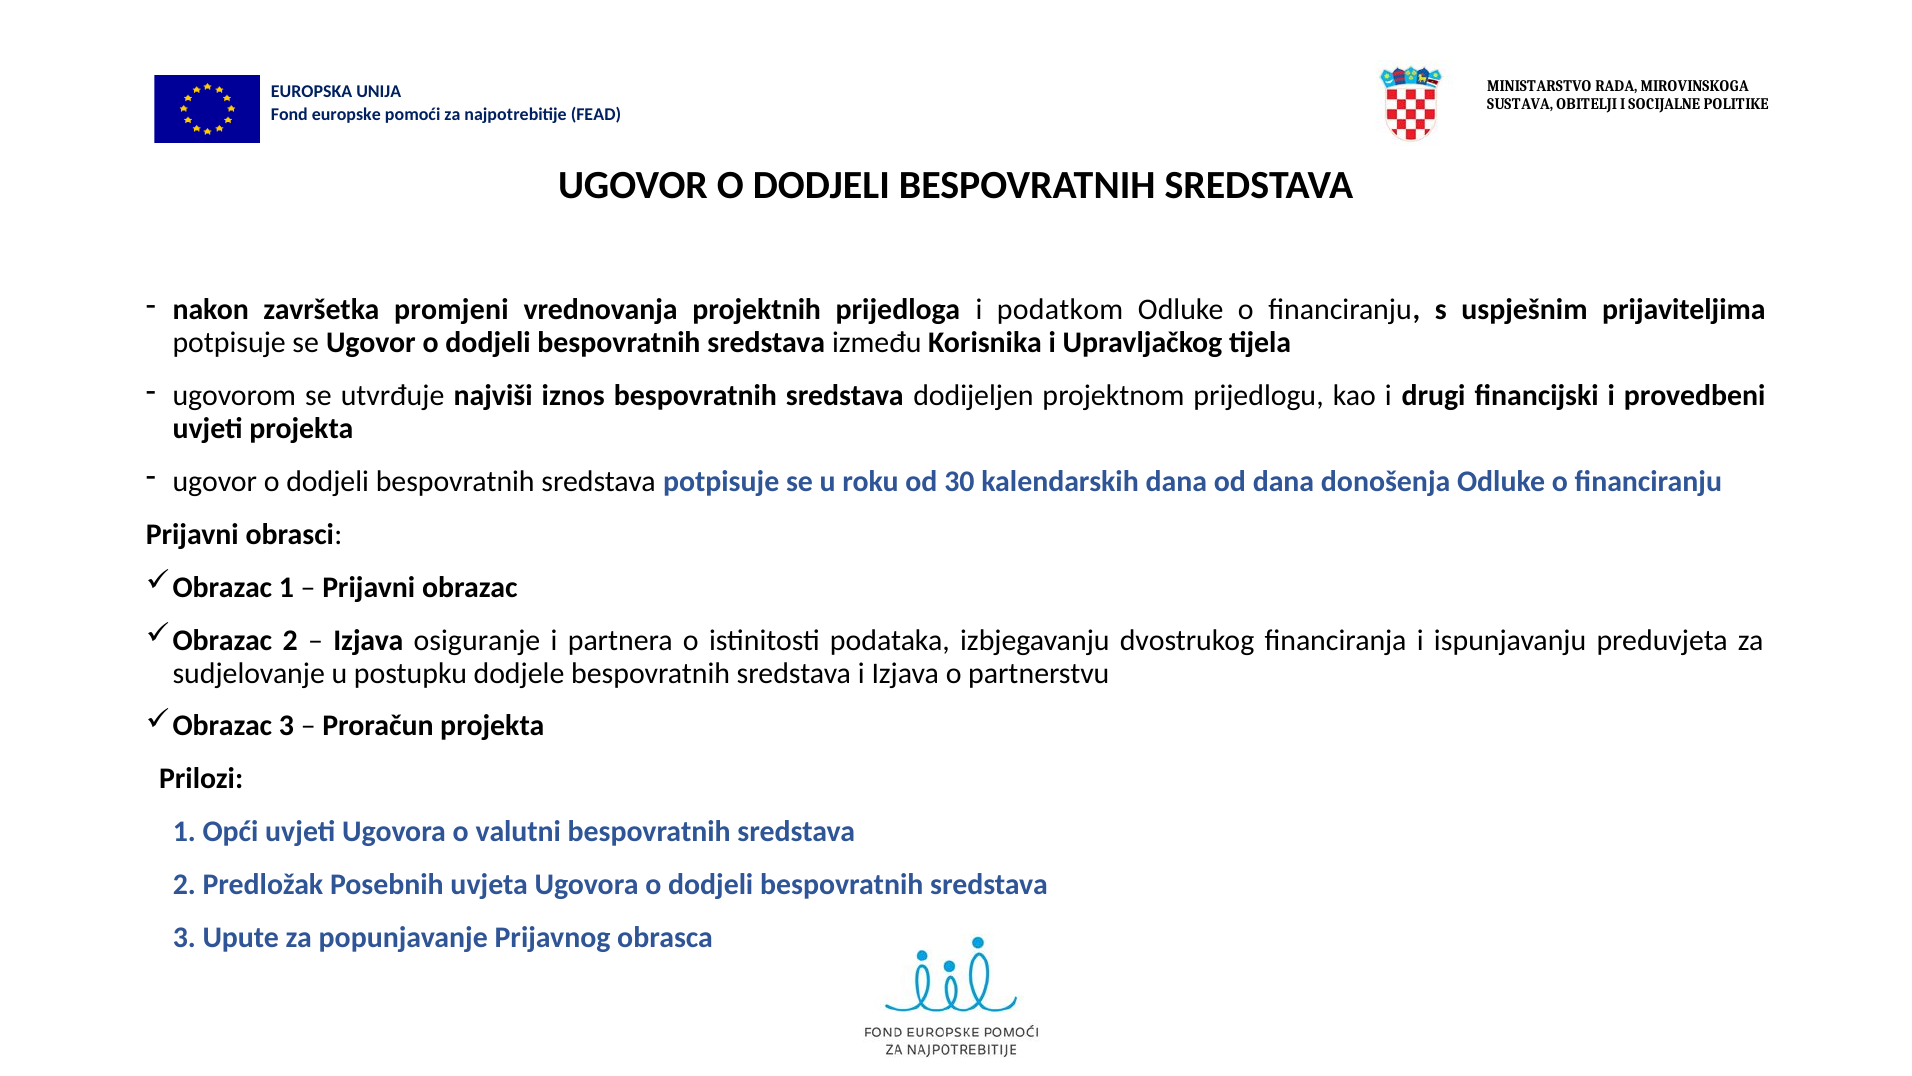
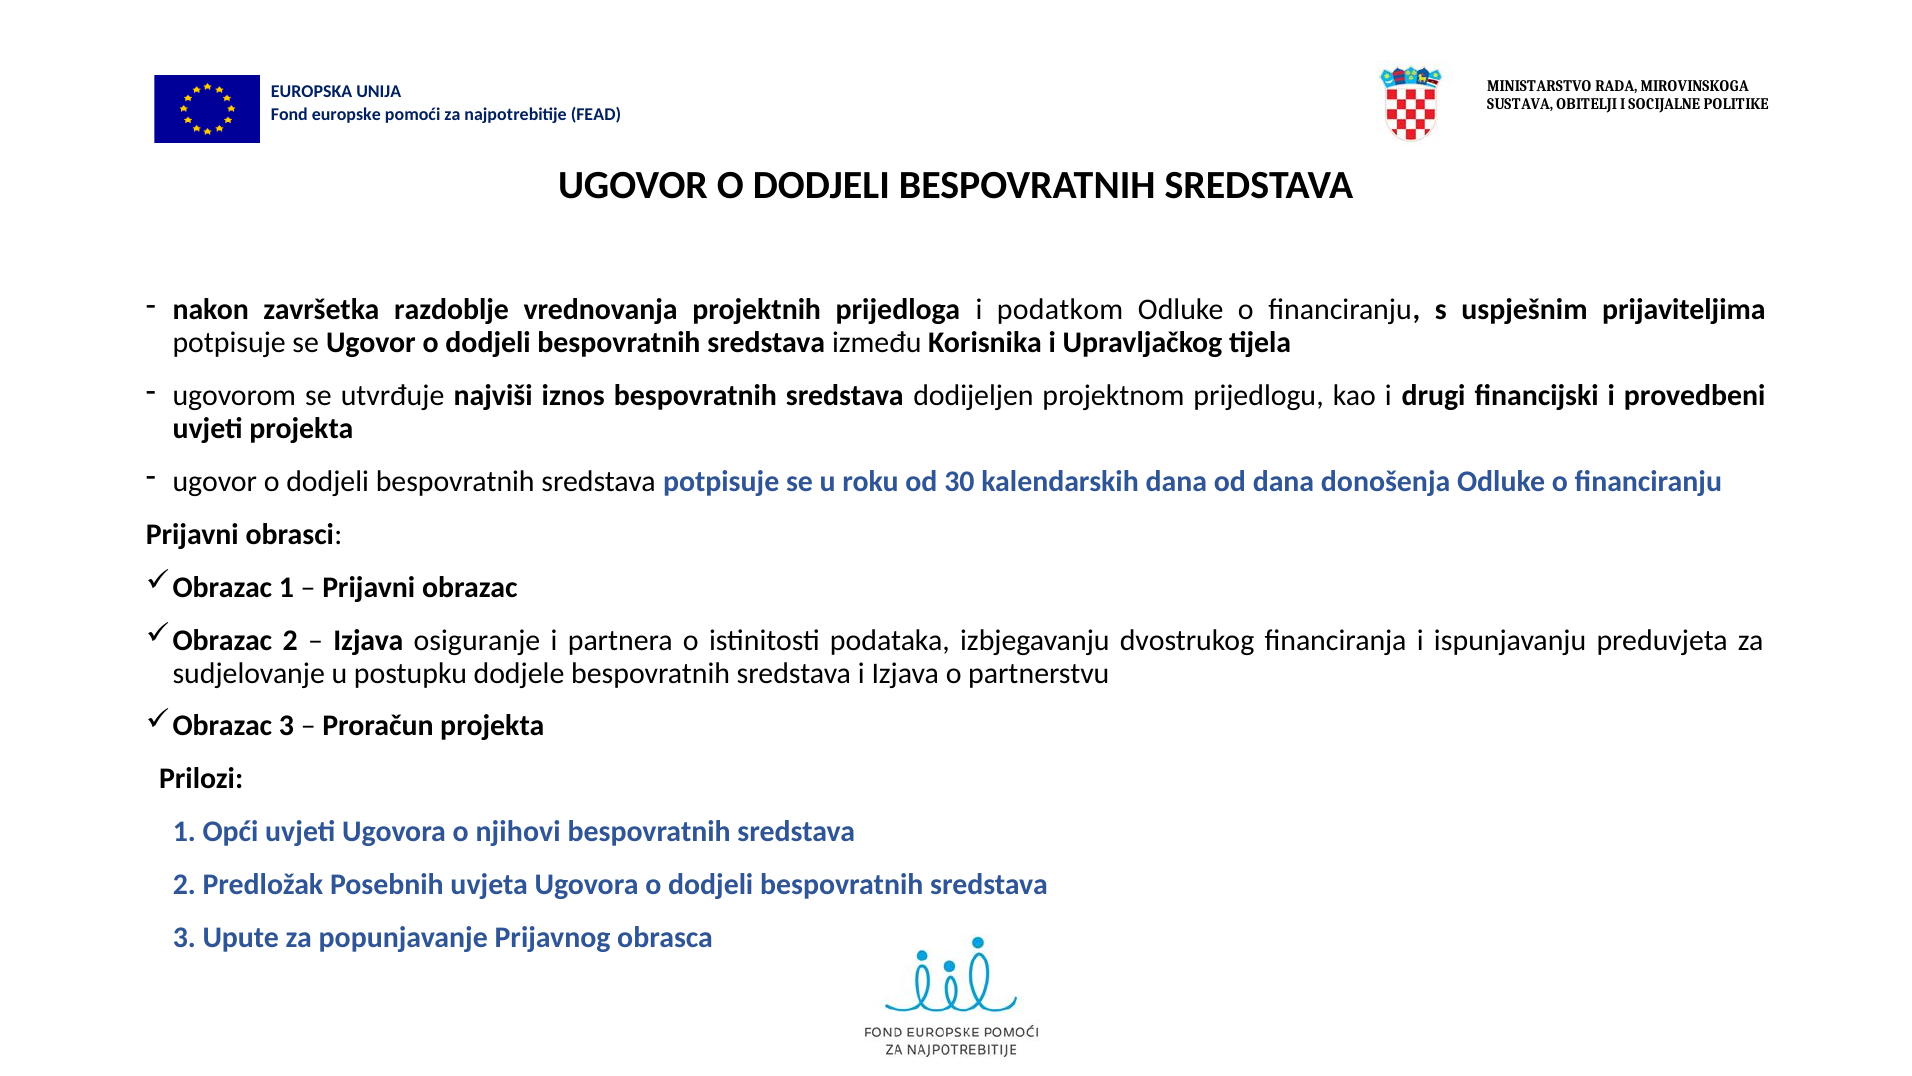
promjeni: promjeni -> razdoblje
valutni: valutni -> njihovi
